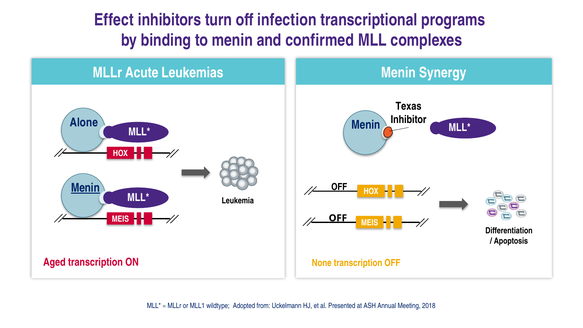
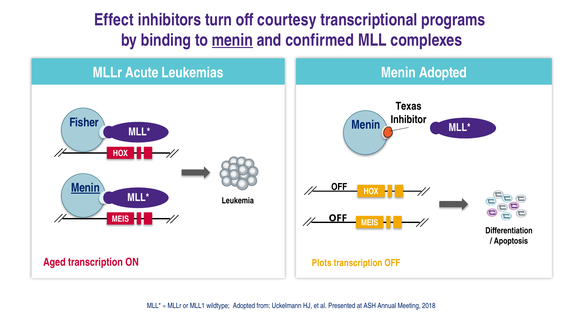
infection: infection -> courtesy
menin at (232, 40) underline: none -> present
Menin Synergy: Synergy -> Adopted
Alone: Alone -> Fisher
None: None -> Plots
